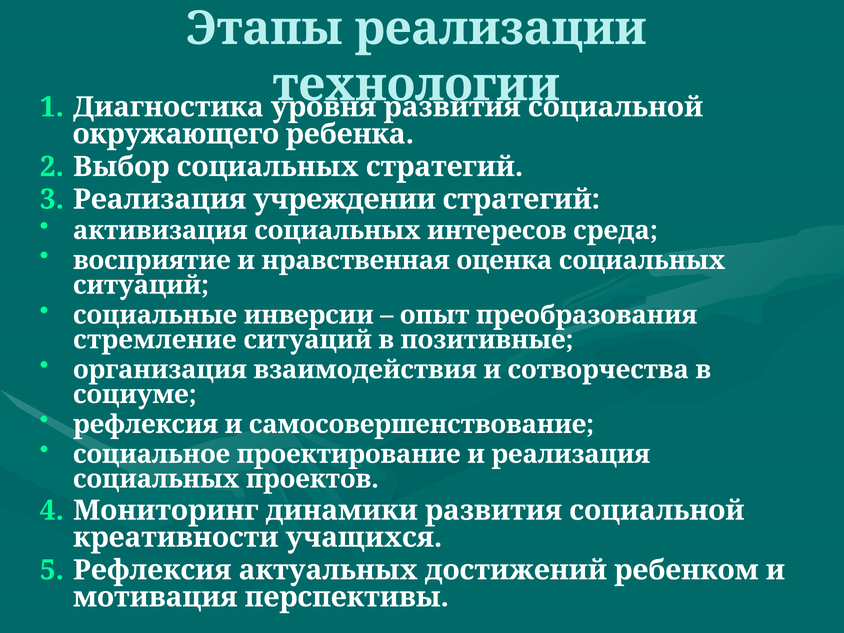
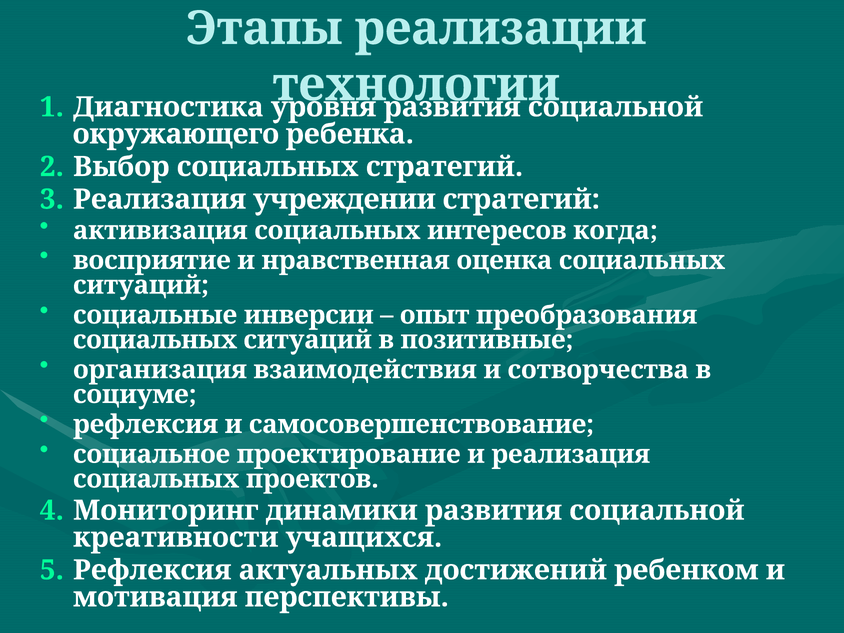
среда: среда -> когда
стремление at (155, 340): стремление -> социальных
